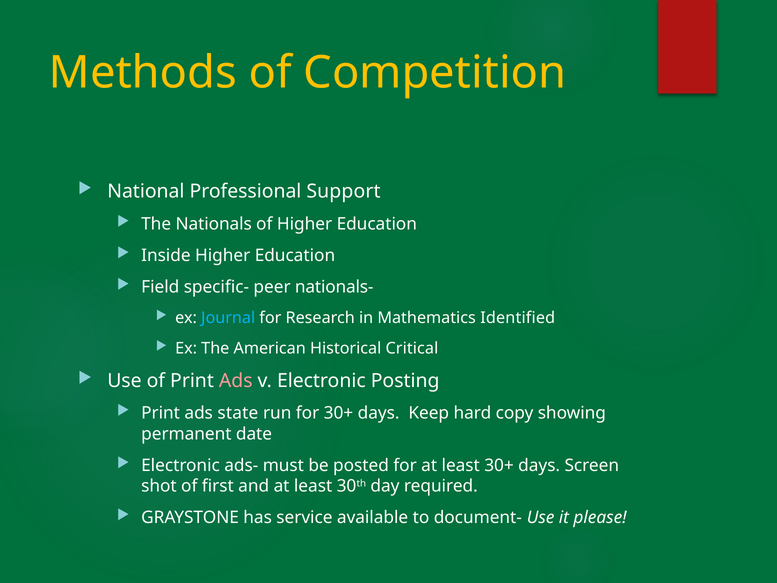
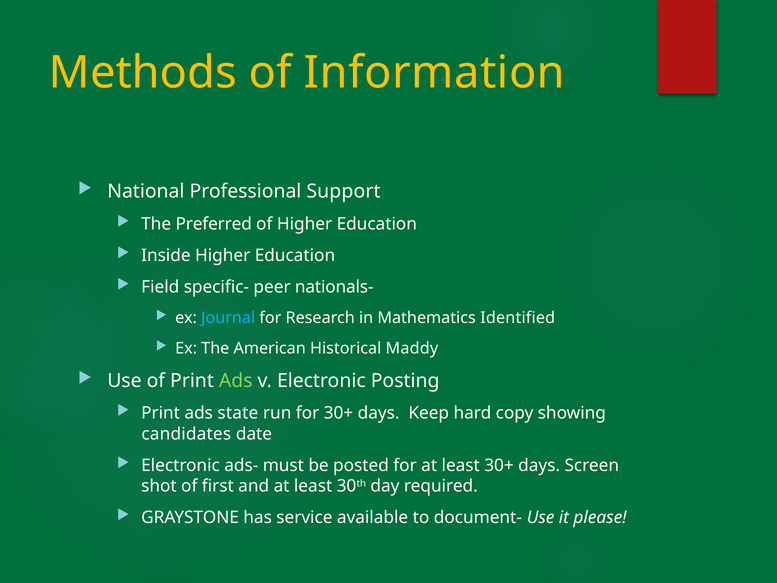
Competition: Competition -> Information
Nationals: Nationals -> Preferred
Critical: Critical -> Maddy
Ads at (236, 380) colour: pink -> light green
permanent: permanent -> candidates
